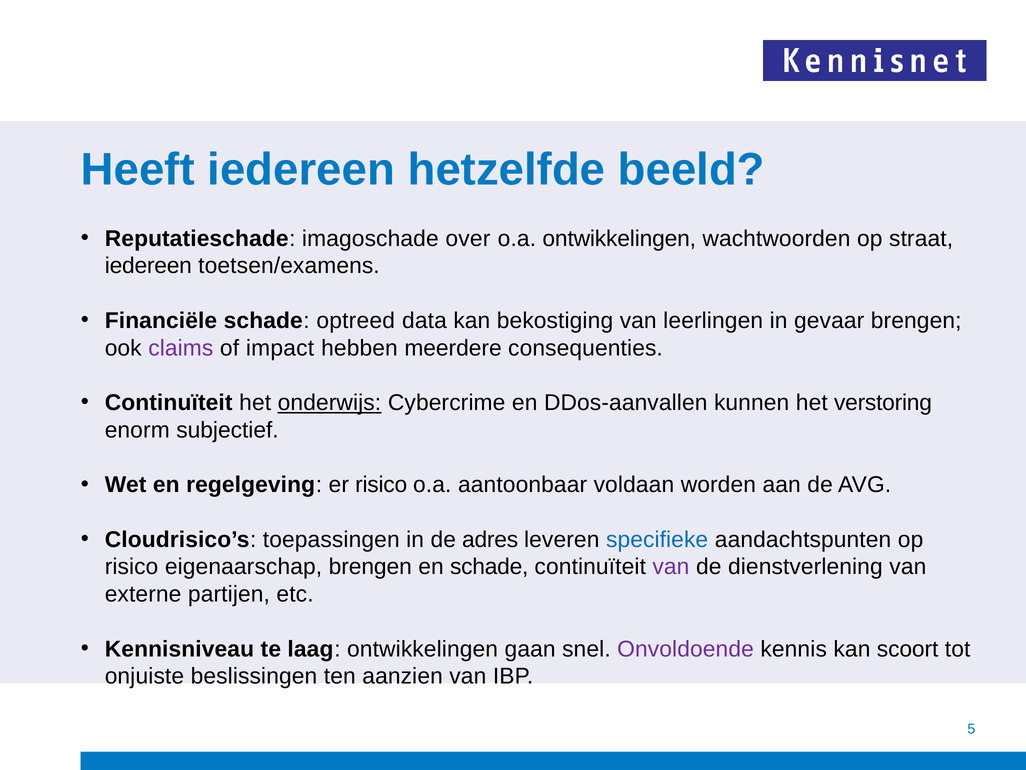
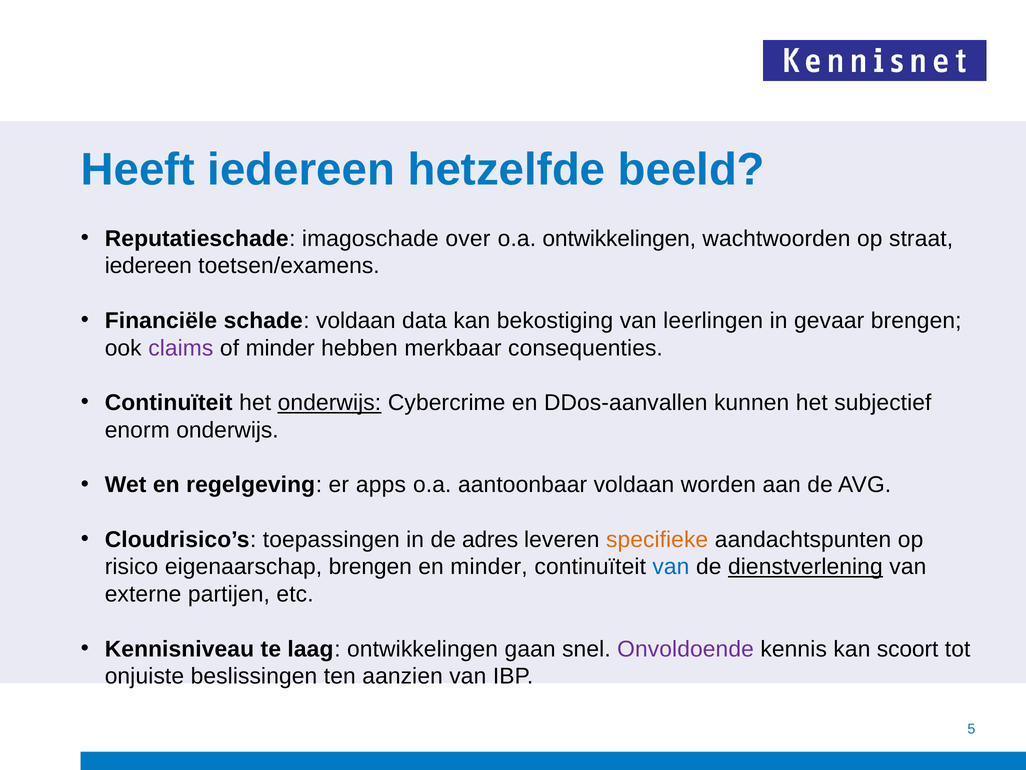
schade optreed: optreed -> voldaan
of impact: impact -> minder
meerdere: meerdere -> merkbaar
verstoring: verstoring -> subjectief
enorm subjectief: subjectief -> onderwijs
er risico: risico -> apps
specifieke colour: blue -> orange
en schade: schade -> minder
van at (671, 567) colour: purple -> blue
dienstverlening underline: none -> present
